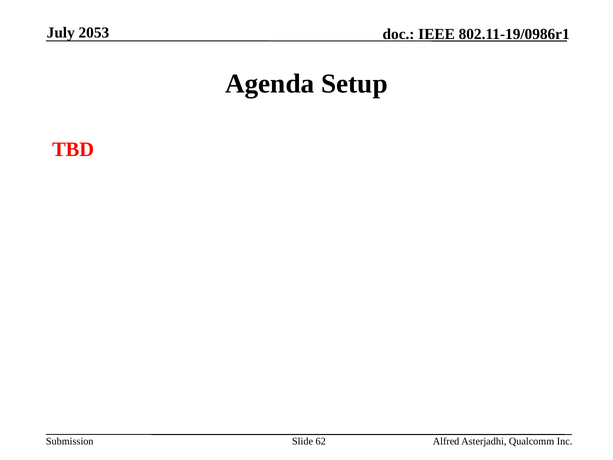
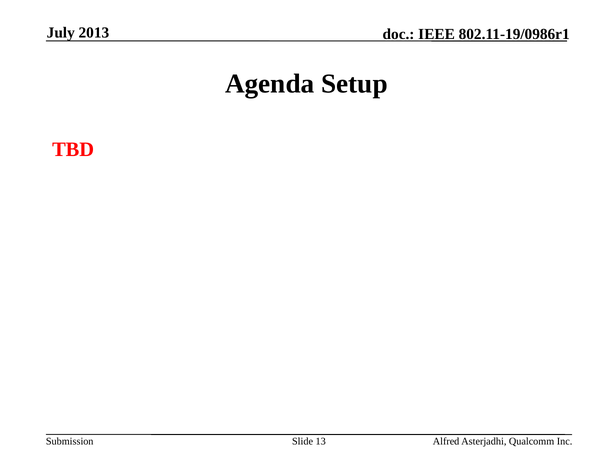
2053: 2053 -> 2013
62: 62 -> 13
